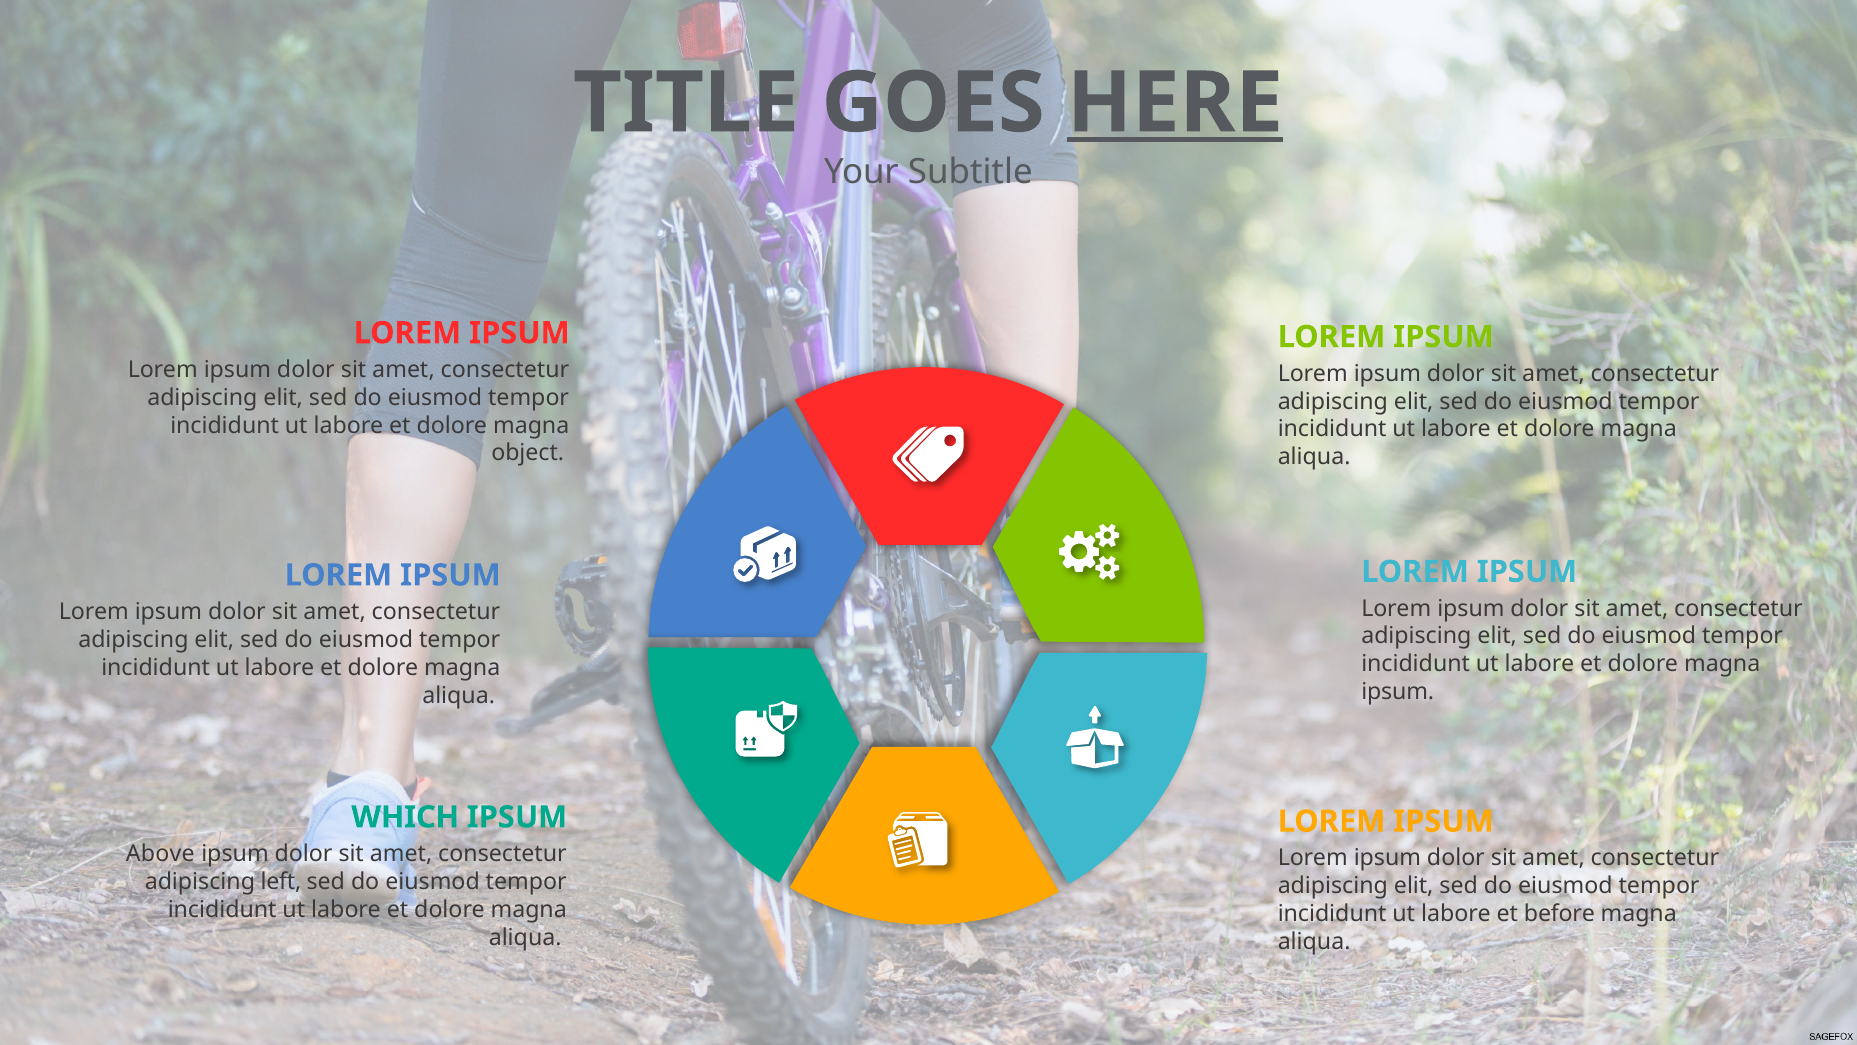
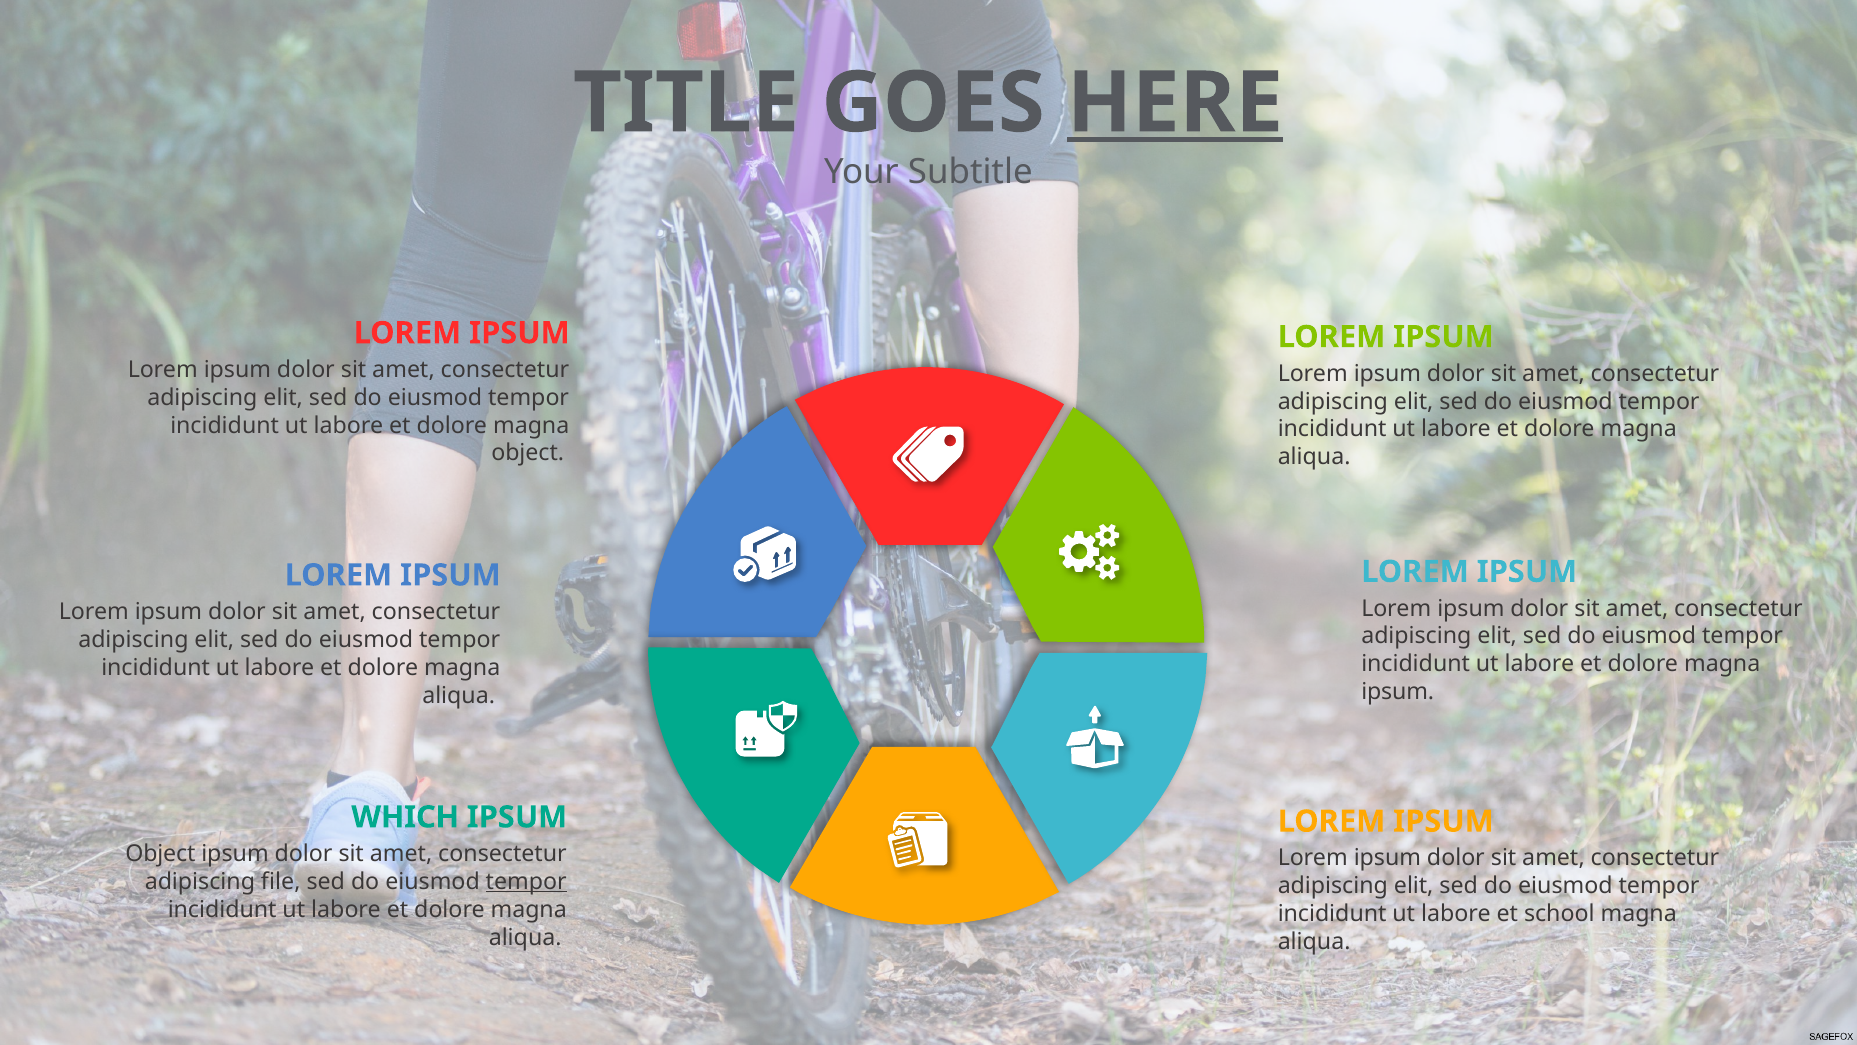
Above at (160, 853): Above -> Object
left: left -> file
tempor at (526, 881) underline: none -> present
before: before -> school
